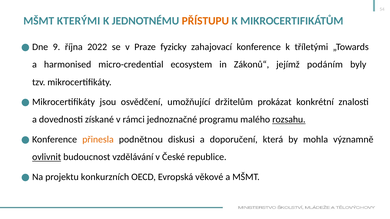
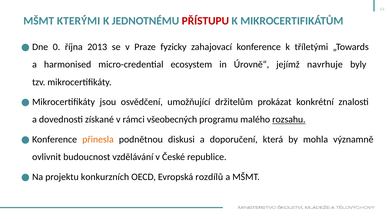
PŘÍSTUPU colour: orange -> red
9: 9 -> 0
2022: 2022 -> 2013
Zákonů“: Zákonů“ -> Úrovně“
podáním: podáním -> navrhuje
jednoznačné: jednoznačné -> všeobecných
ovlivnit underline: present -> none
věkové: věkové -> rozdílů
